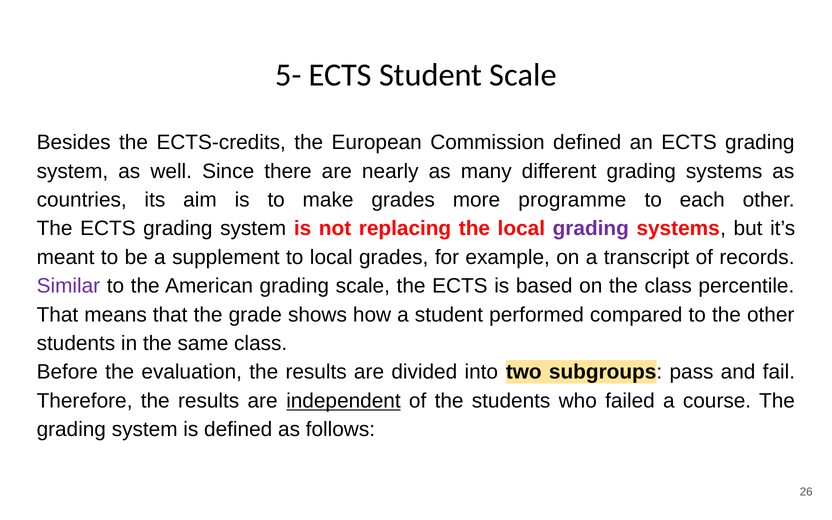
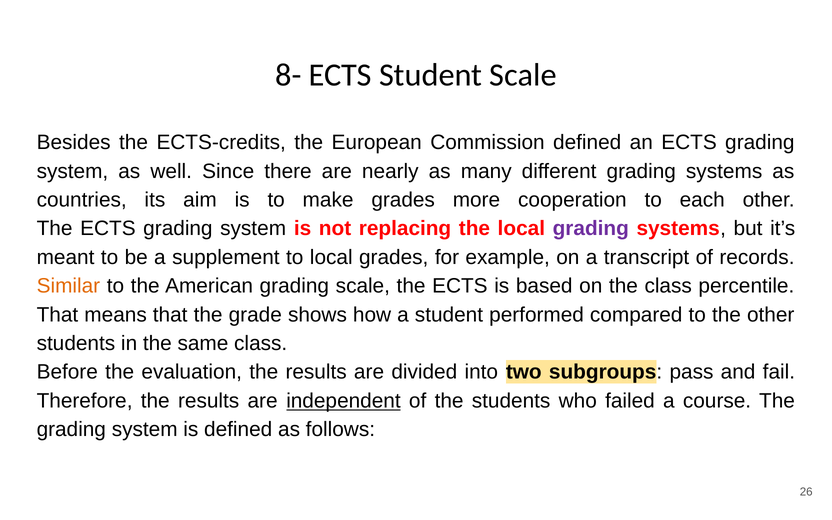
5-: 5- -> 8-
programme: programme -> cooperation
Similar colour: purple -> orange
